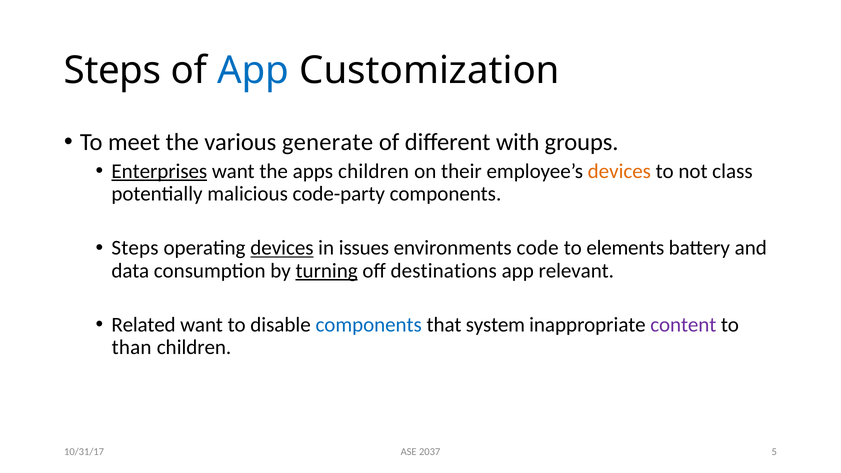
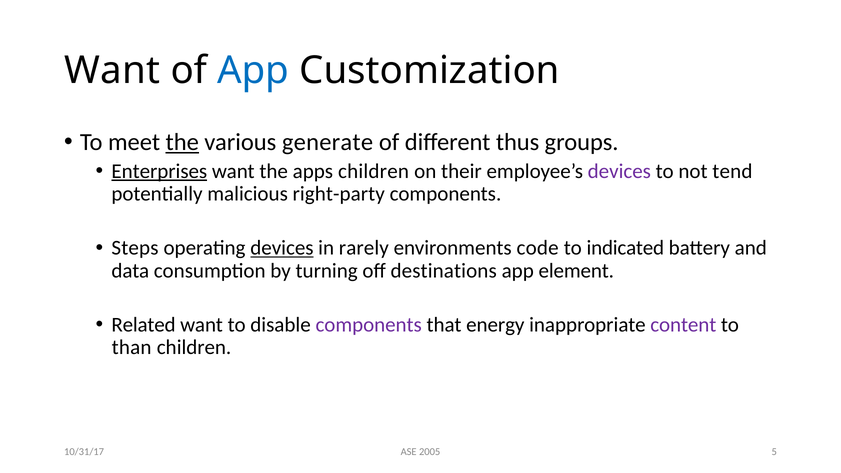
Steps at (113, 71): Steps -> Want
the at (182, 142) underline: none -> present
with: with -> thus
devices at (619, 171) colour: orange -> purple
class: class -> tend
code-party: code-party -> right-party
issues: issues -> rarely
elements: elements -> indicated
turning underline: present -> none
relevant: relevant -> element
components at (369, 325) colour: blue -> purple
system: system -> energy
2037: 2037 -> 2005
